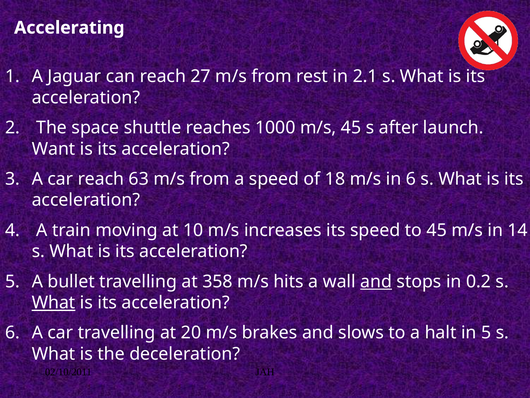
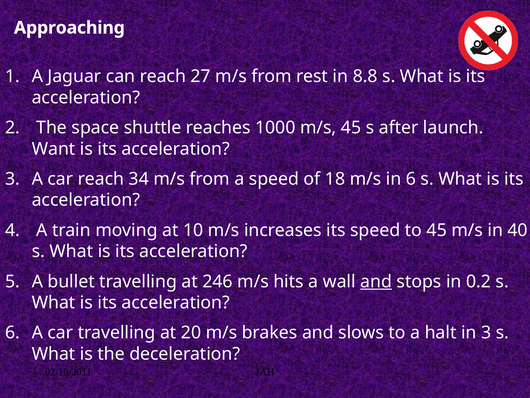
Accelerating: Accelerating -> Approaching
2.1: 2.1 -> 8.8
63: 63 -> 34
14: 14 -> 40
358: 358 -> 246
What at (53, 302) underline: present -> none
in 5: 5 -> 3
